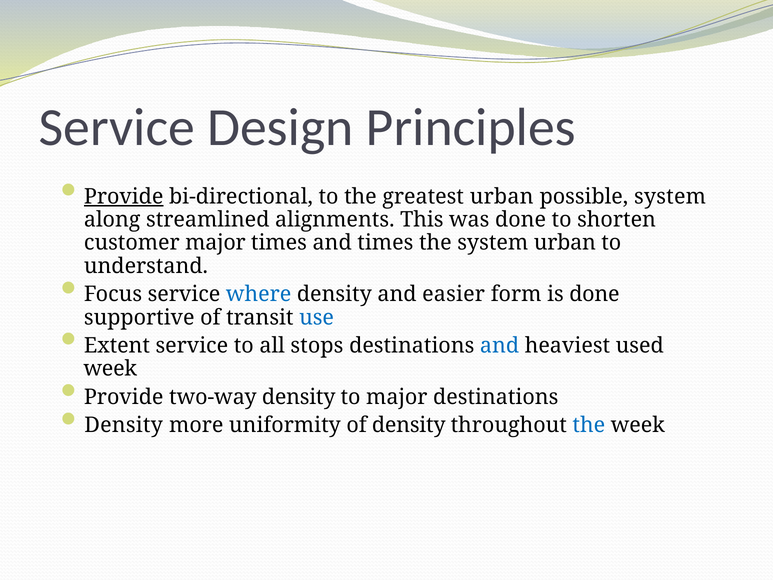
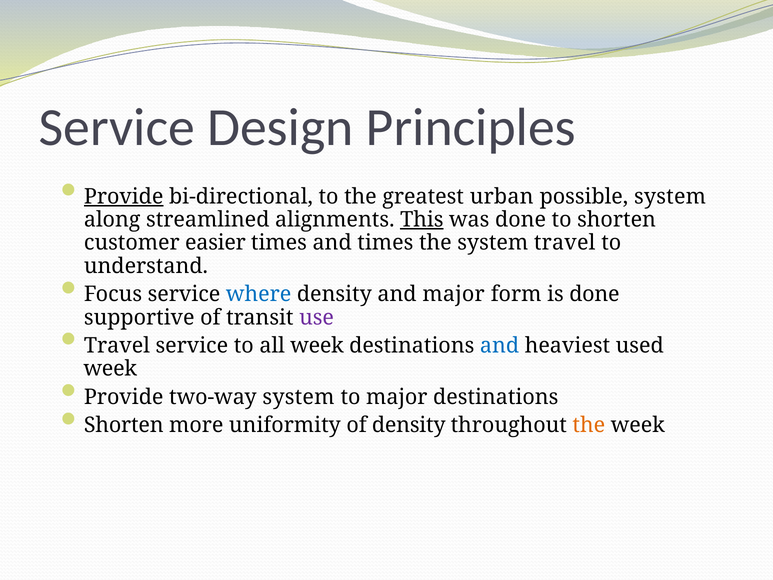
This underline: none -> present
customer major: major -> easier
system urban: urban -> travel
and easier: easier -> major
use colour: blue -> purple
Extent at (117, 345): Extent -> Travel
all stops: stops -> week
two-way density: density -> system
Density at (124, 425): Density -> Shorten
the at (589, 425) colour: blue -> orange
